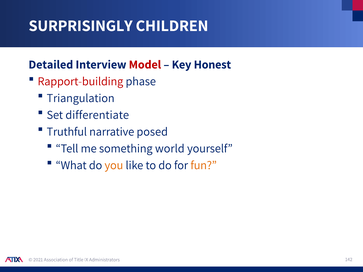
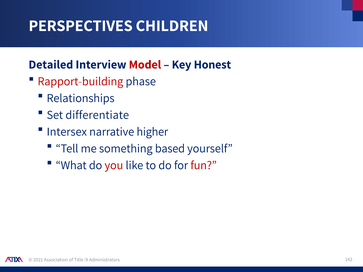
SURPRISINGLY: SURPRISINGLY -> PERSPECTIVES
Triangulation: Triangulation -> Relationships
Truthful: Truthful -> Intersex
posed: posed -> higher
world: world -> based
you colour: orange -> red
fun colour: orange -> red
